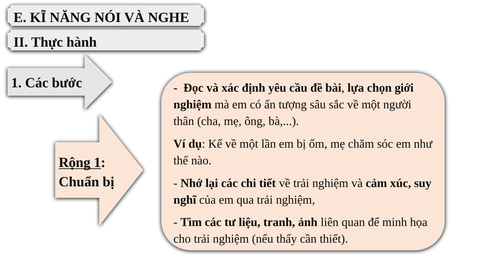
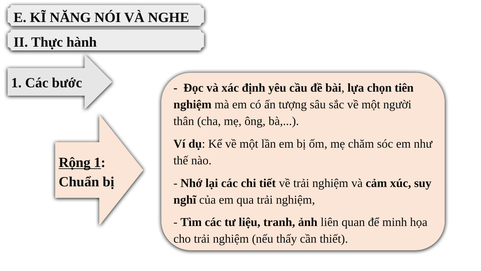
giới: giới -> tiên
